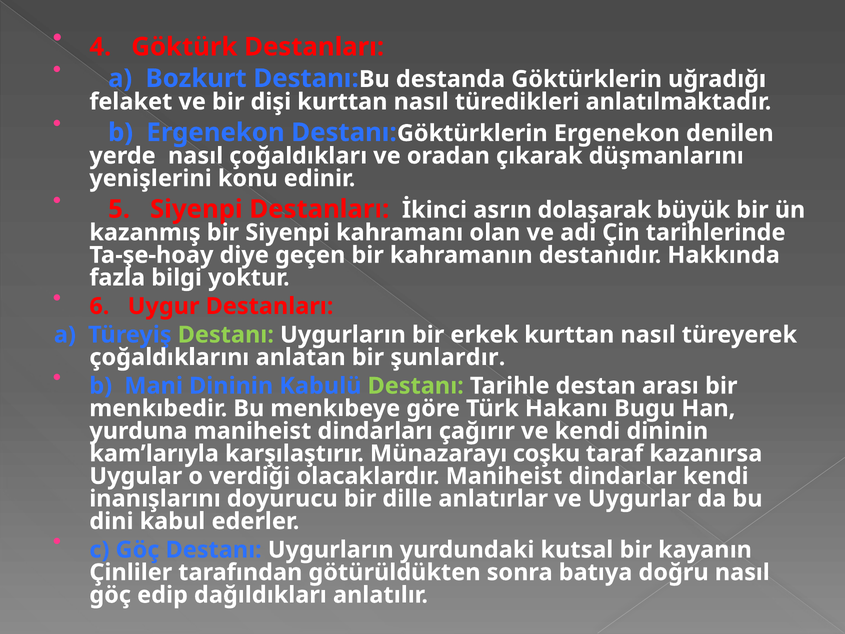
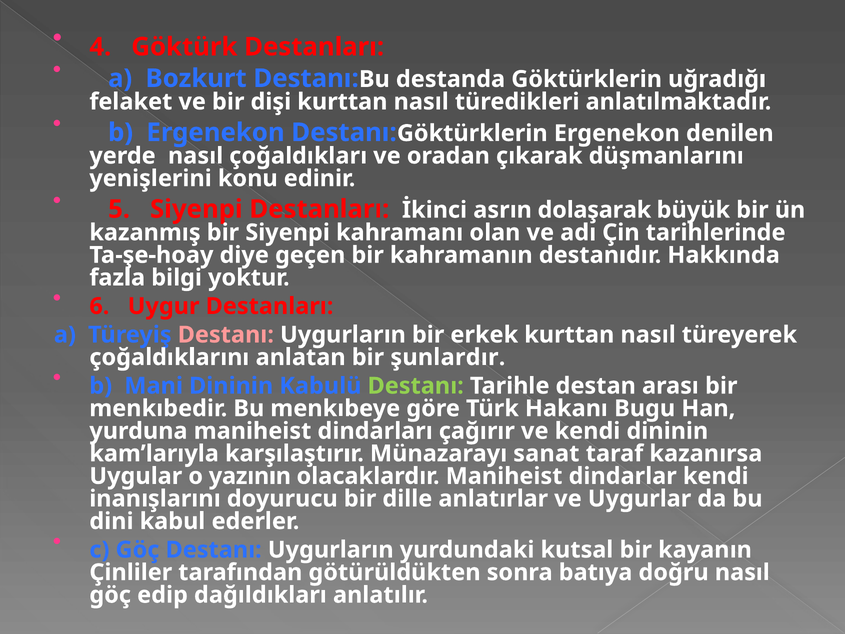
Destanı at (226, 335) colour: light green -> pink
coşku: coşku -> sanat
verdiği: verdiği -> yazının
